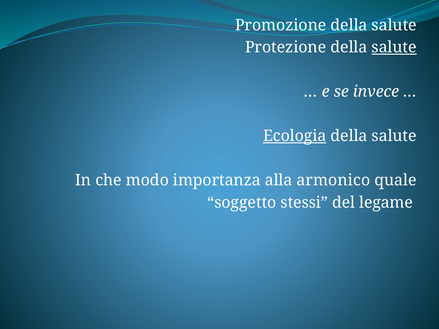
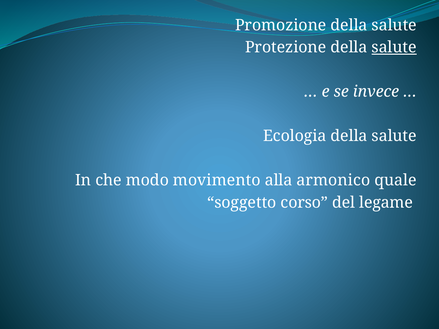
Ecologia underline: present -> none
importanza: importanza -> movimento
stessi: stessi -> corso
